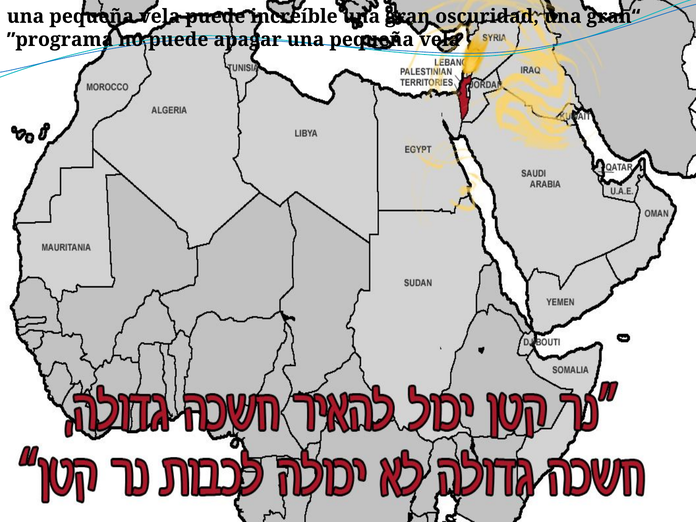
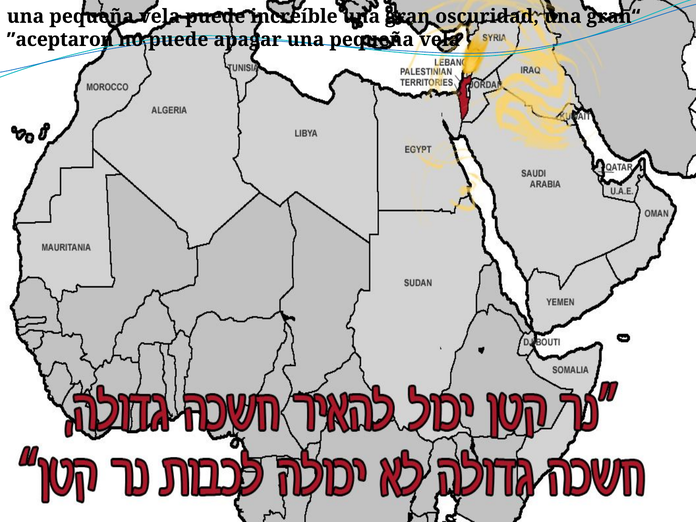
programa: programa -> aceptaron
